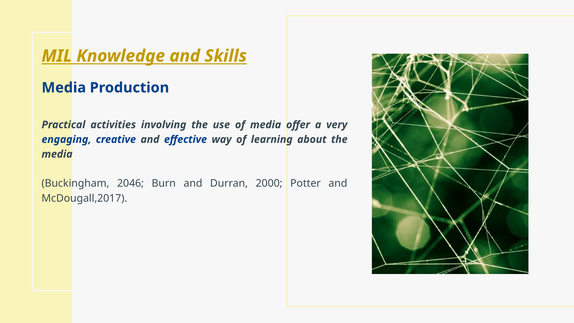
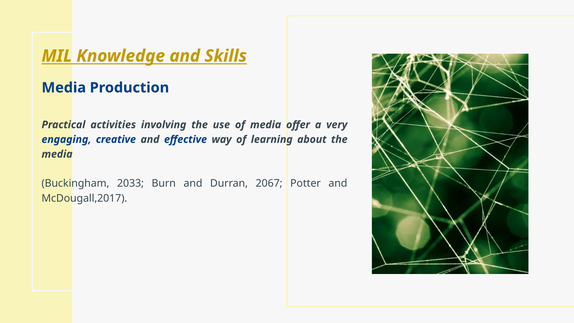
2046: 2046 -> 2033
2000: 2000 -> 2067
